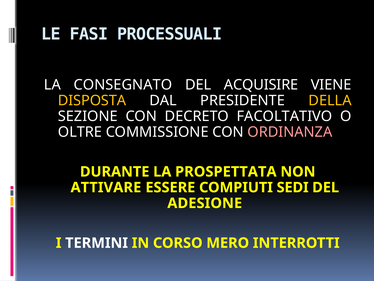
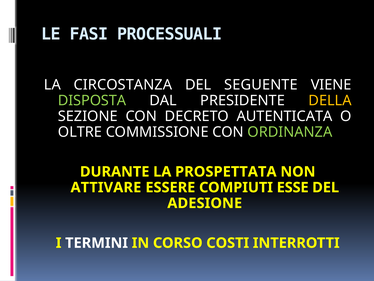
CONSEGNATO: CONSEGNATO -> CIRCOSTANZA
ACQUISIRE: ACQUISIRE -> SEGUENTE
DISPOSTA colour: yellow -> light green
FACOLTATIVO: FACOLTATIVO -> AUTENTICATA
ORDINANZA colour: pink -> light green
SEDI: SEDI -> ESSE
MERO: MERO -> COSTI
